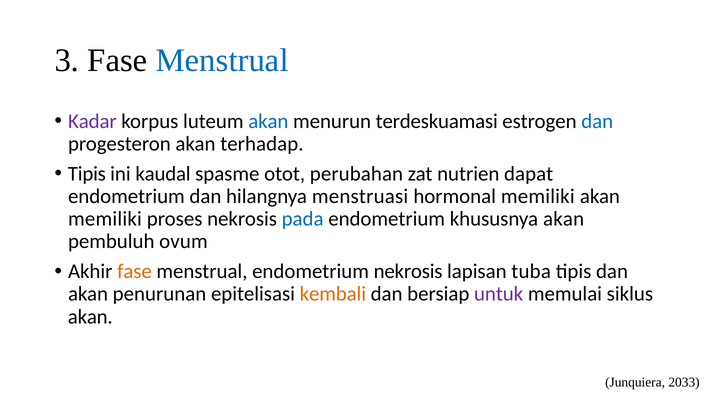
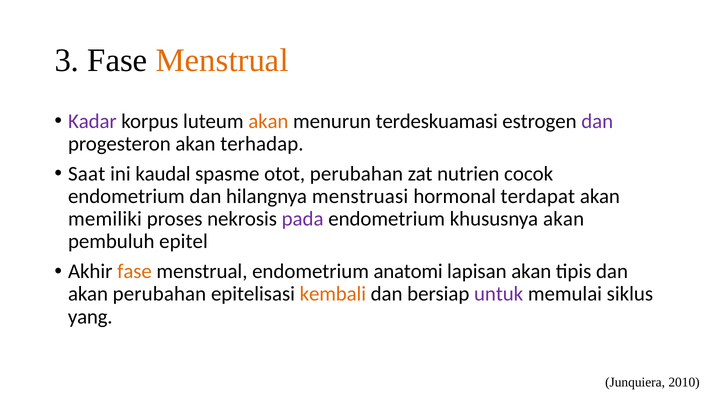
Menstrual at (222, 60) colour: blue -> orange
akan at (268, 121) colour: blue -> orange
dan at (597, 121) colour: blue -> purple
Tipis at (87, 174): Tipis -> Saat
dapat: dapat -> cocok
hormonal memiliki: memiliki -> terdapat
pada colour: blue -> purple
ovum: ovum -> epitel
endometrium nekrosis: nekrosis -> anatomi
lapisan tuba: tuba -> akan
akan penurunan: penurunan -> perubahan
akan at (90, 316): akan -> yang
2033: 2033 -> 2010
